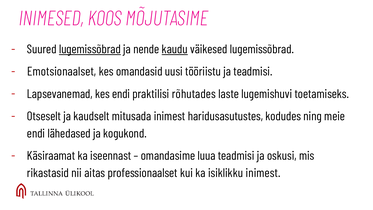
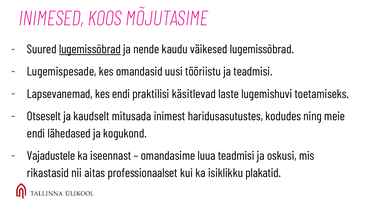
kaudu underline: present -> none
Emotsionaalset: Emotsionaalset -> Lugemispesade
rõhutades: rõhutades -> käsitlevad
Käsiraamat: Käsiraamat -> Vajadustele
isiklikku inimest: inimest -> plakatid
